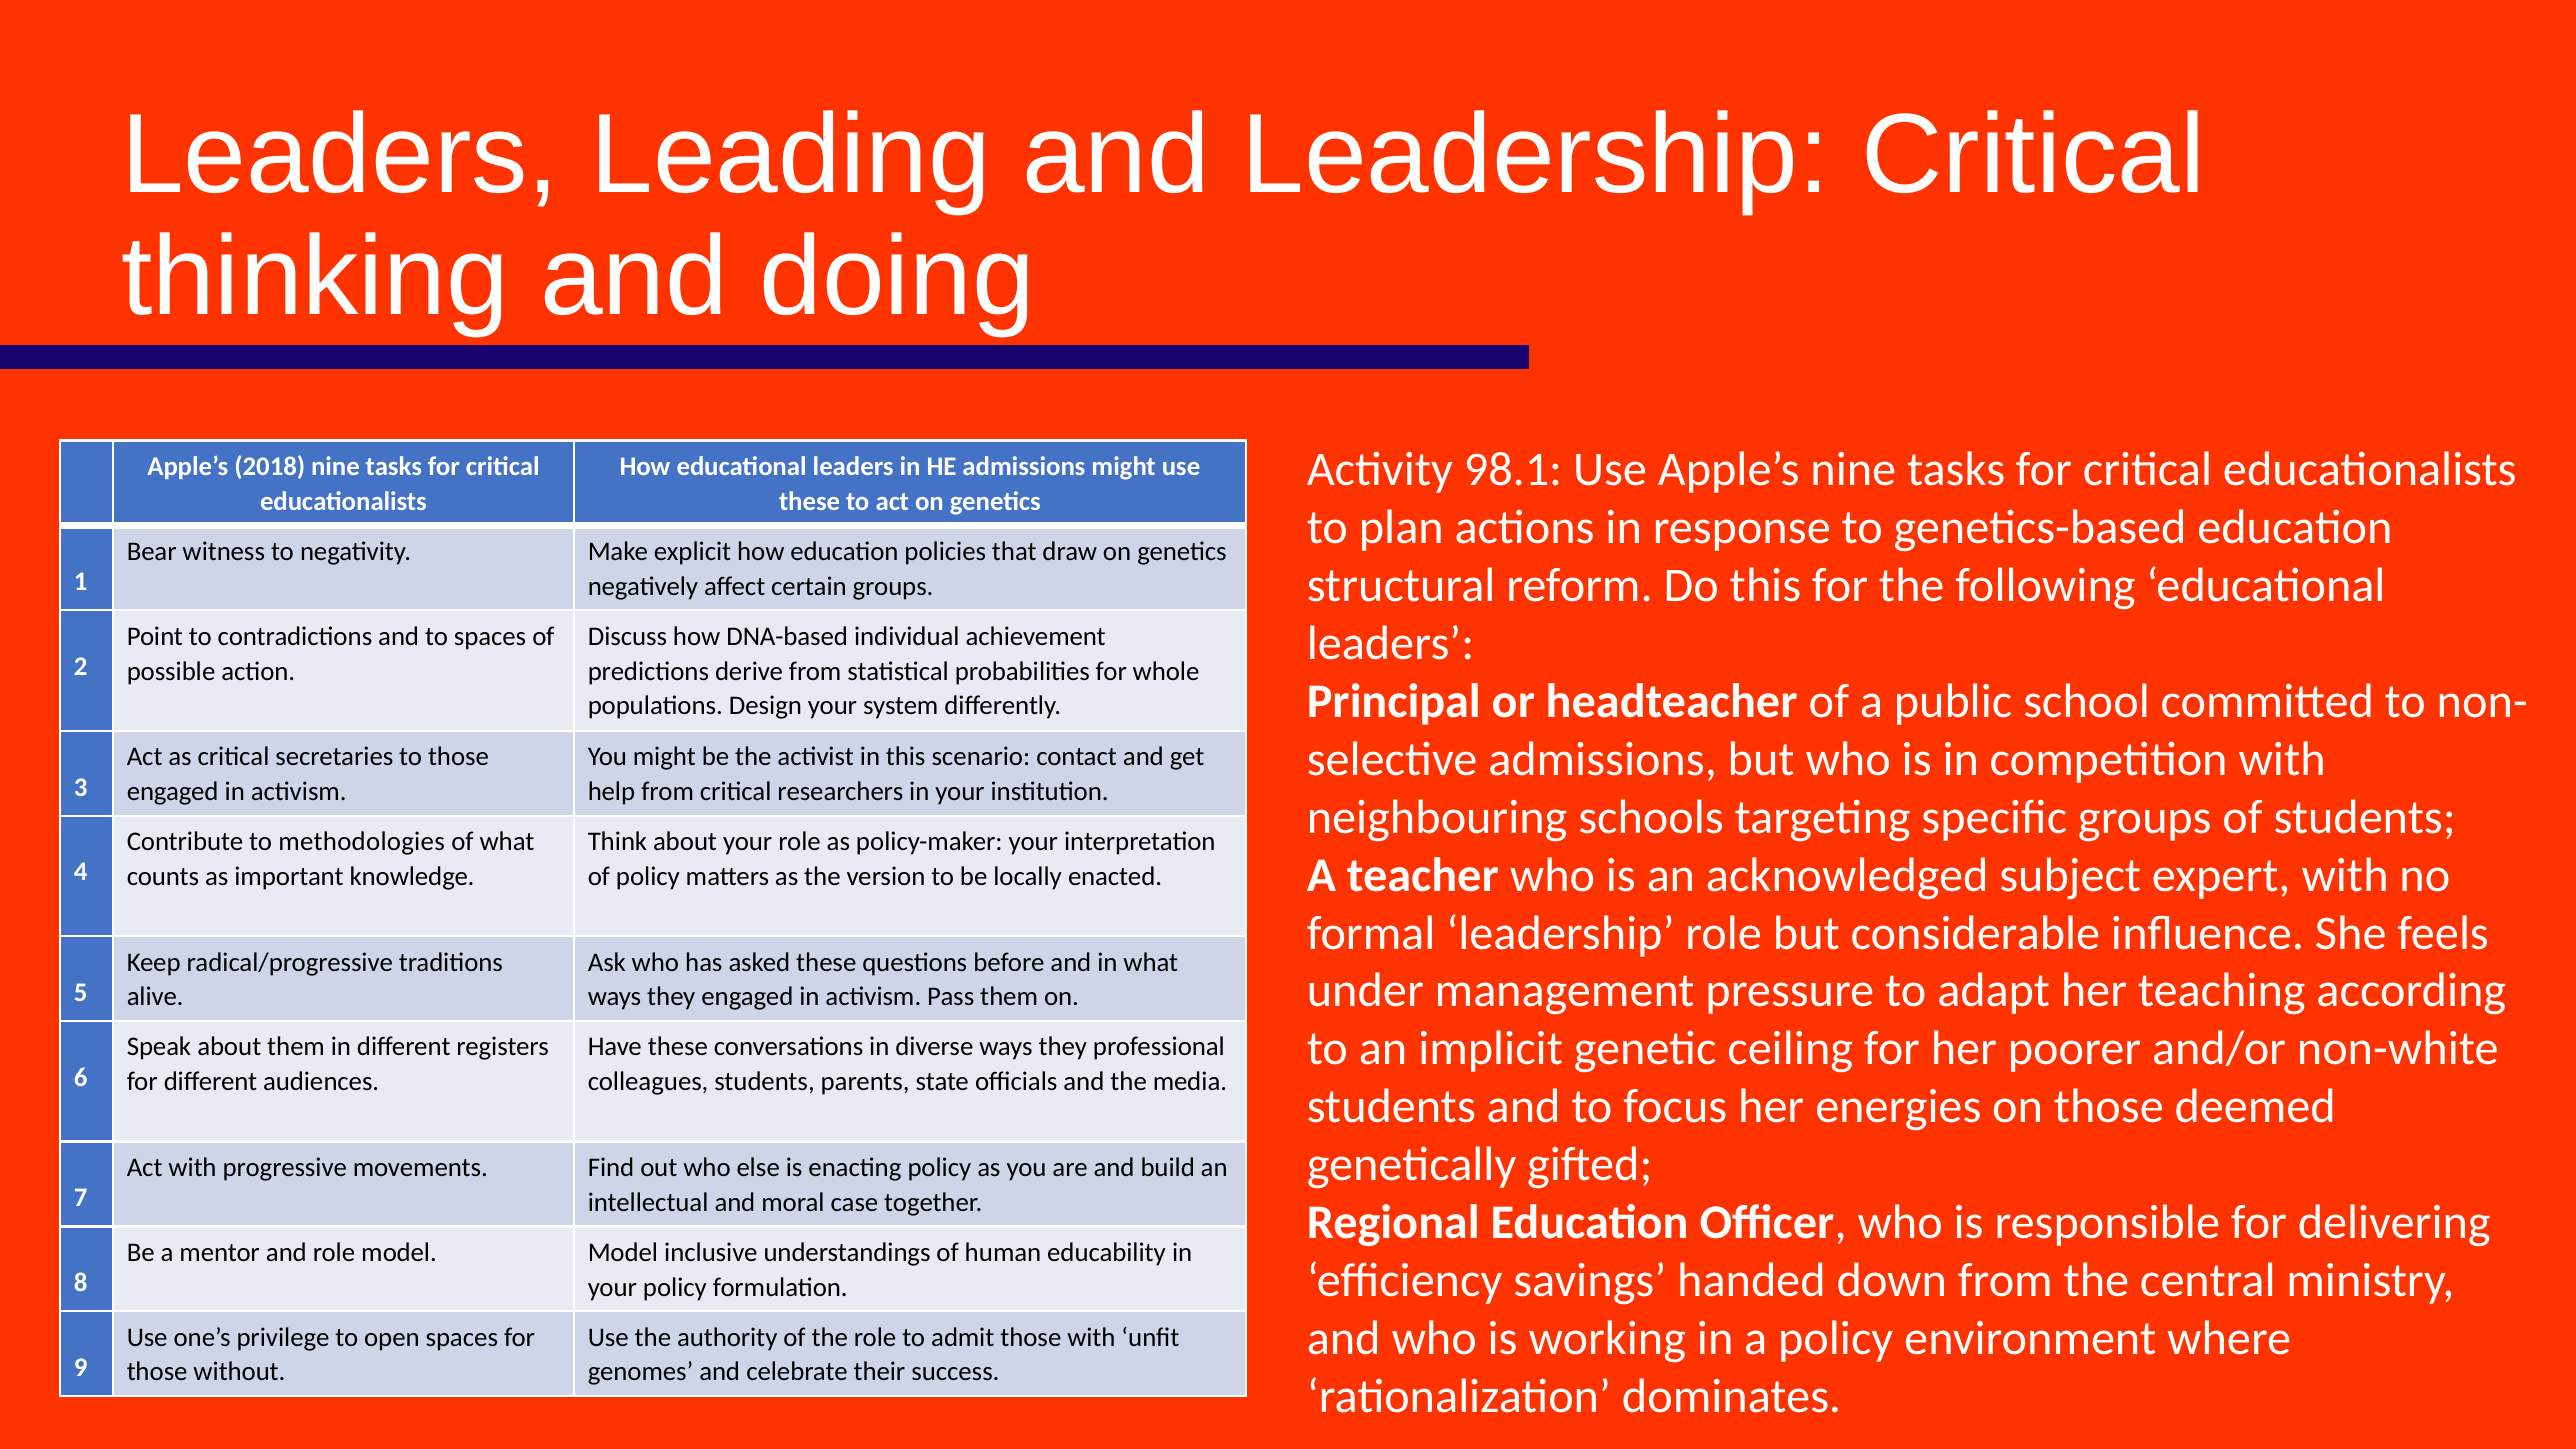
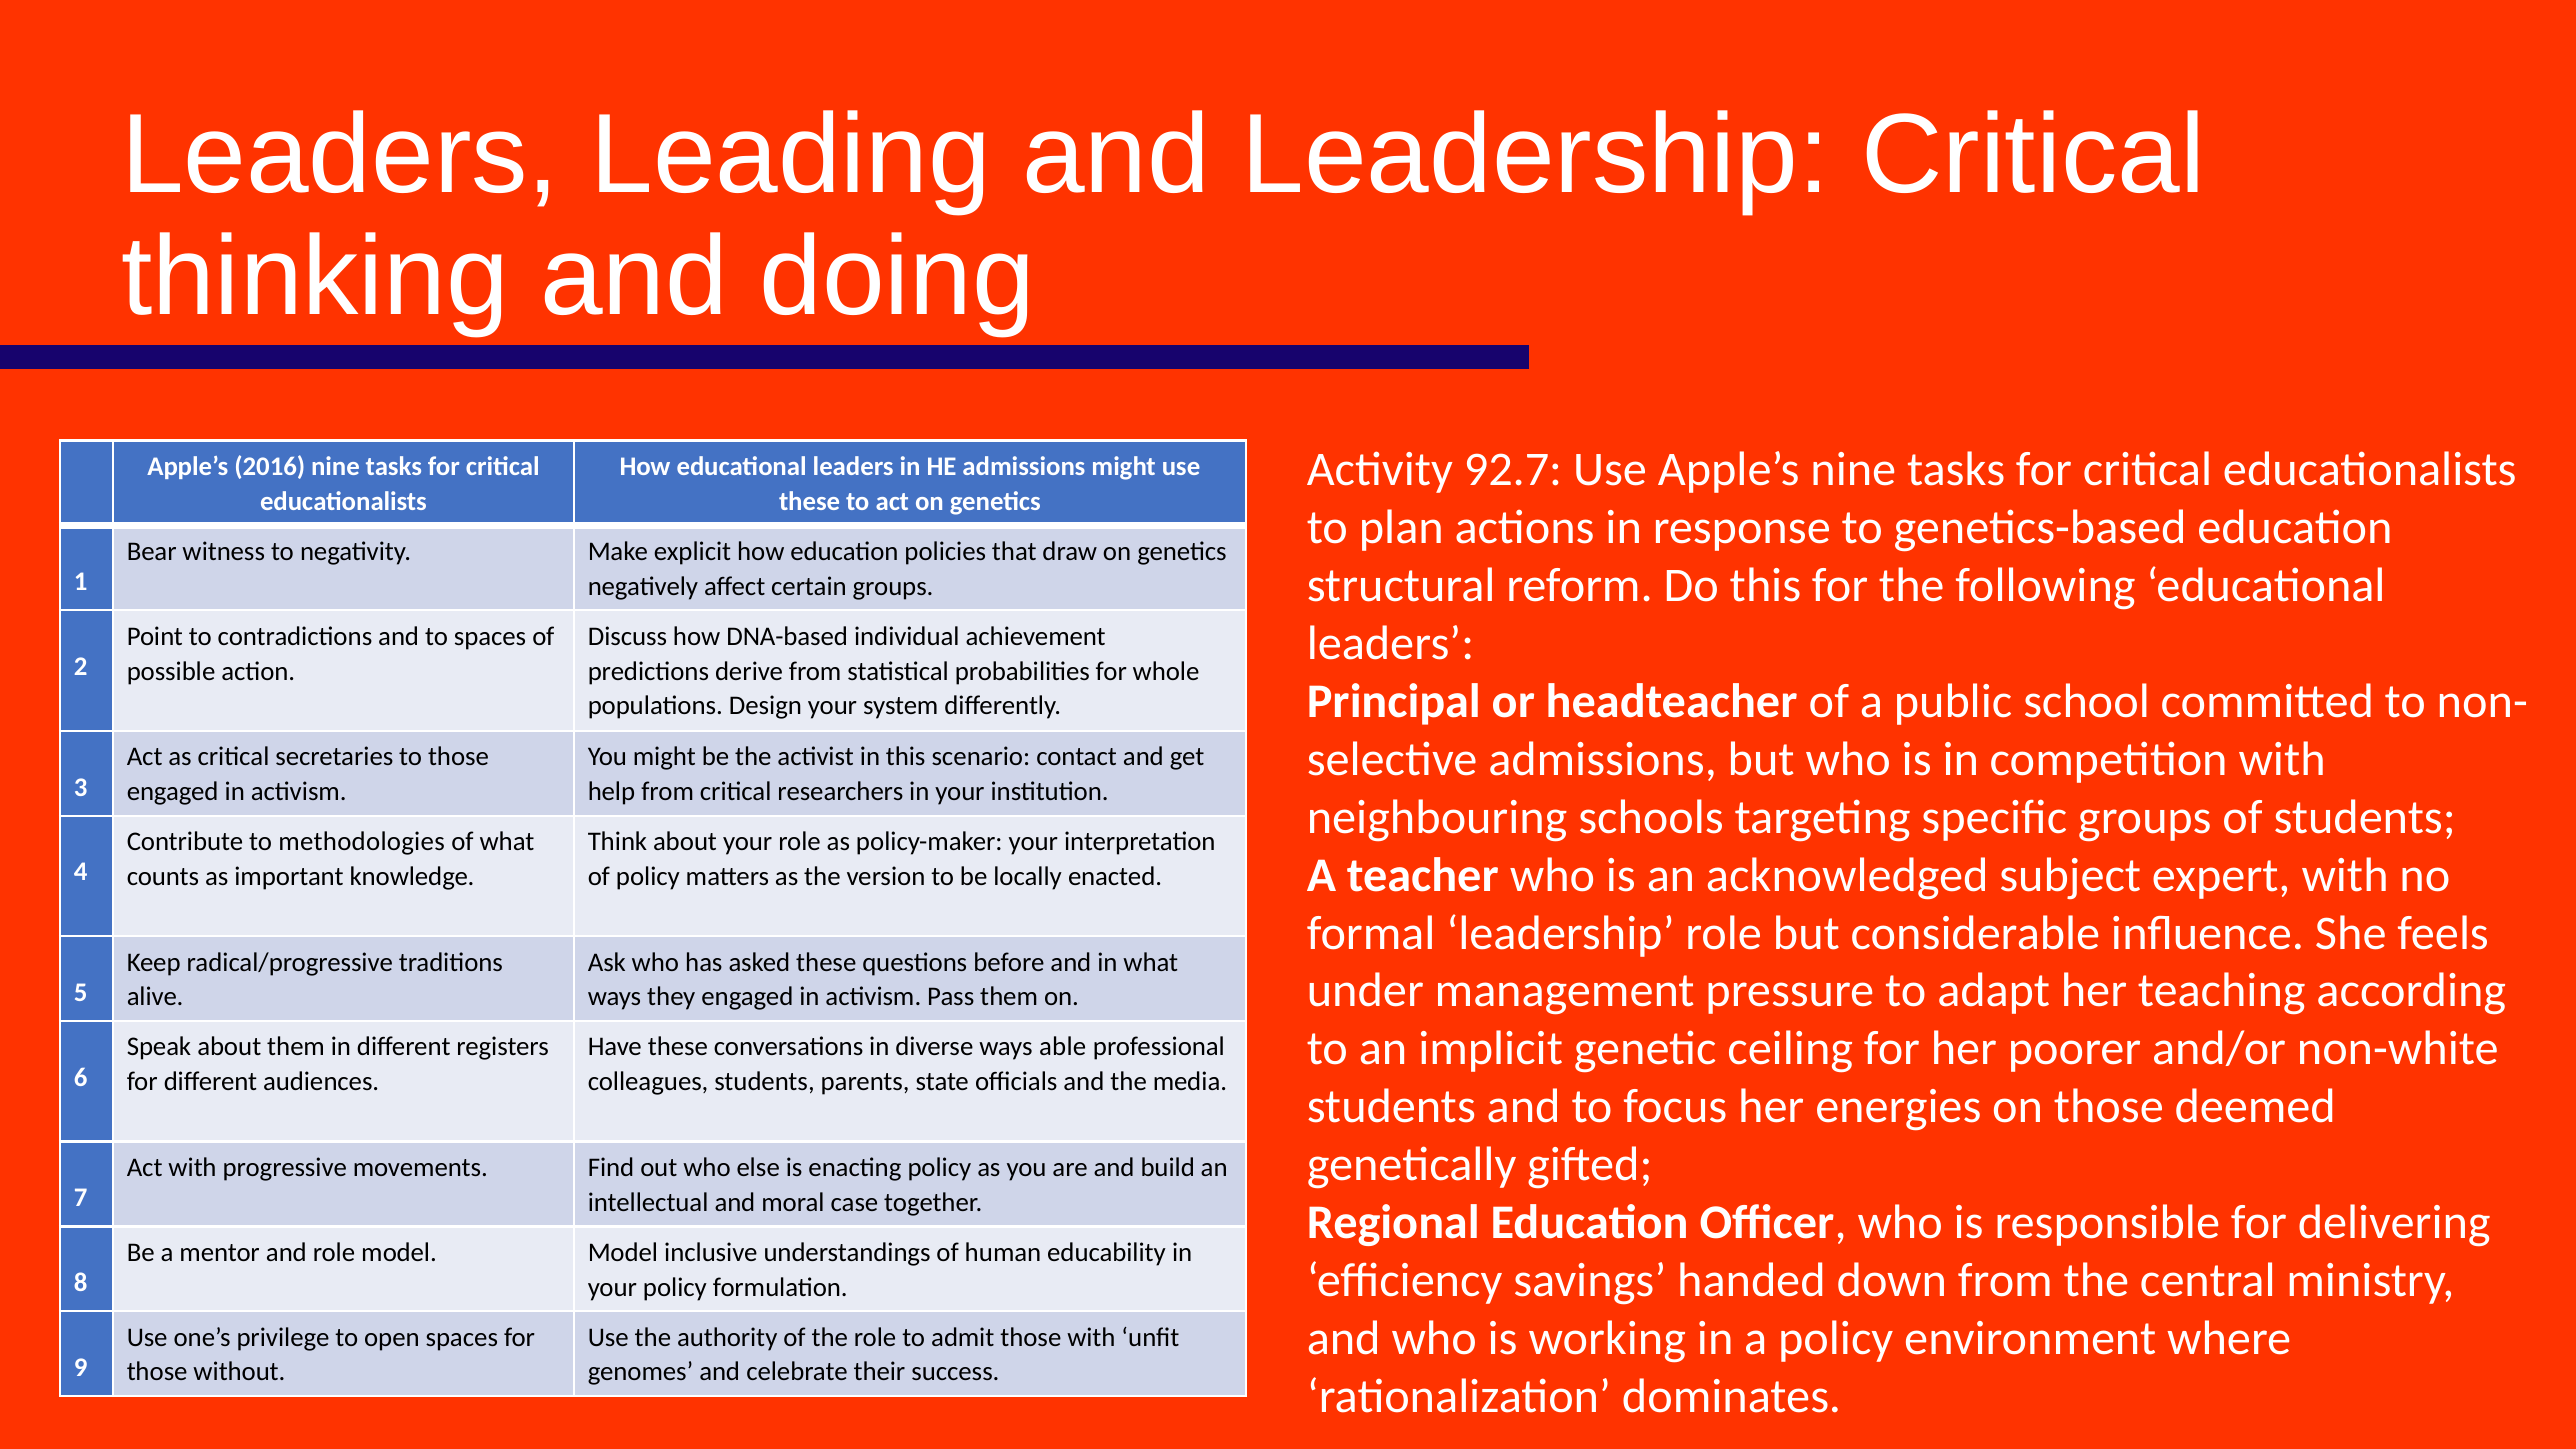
98.1: 98.1 -> 92.7
2018: 2018 -> 2016
diverse ways they: they -> able
